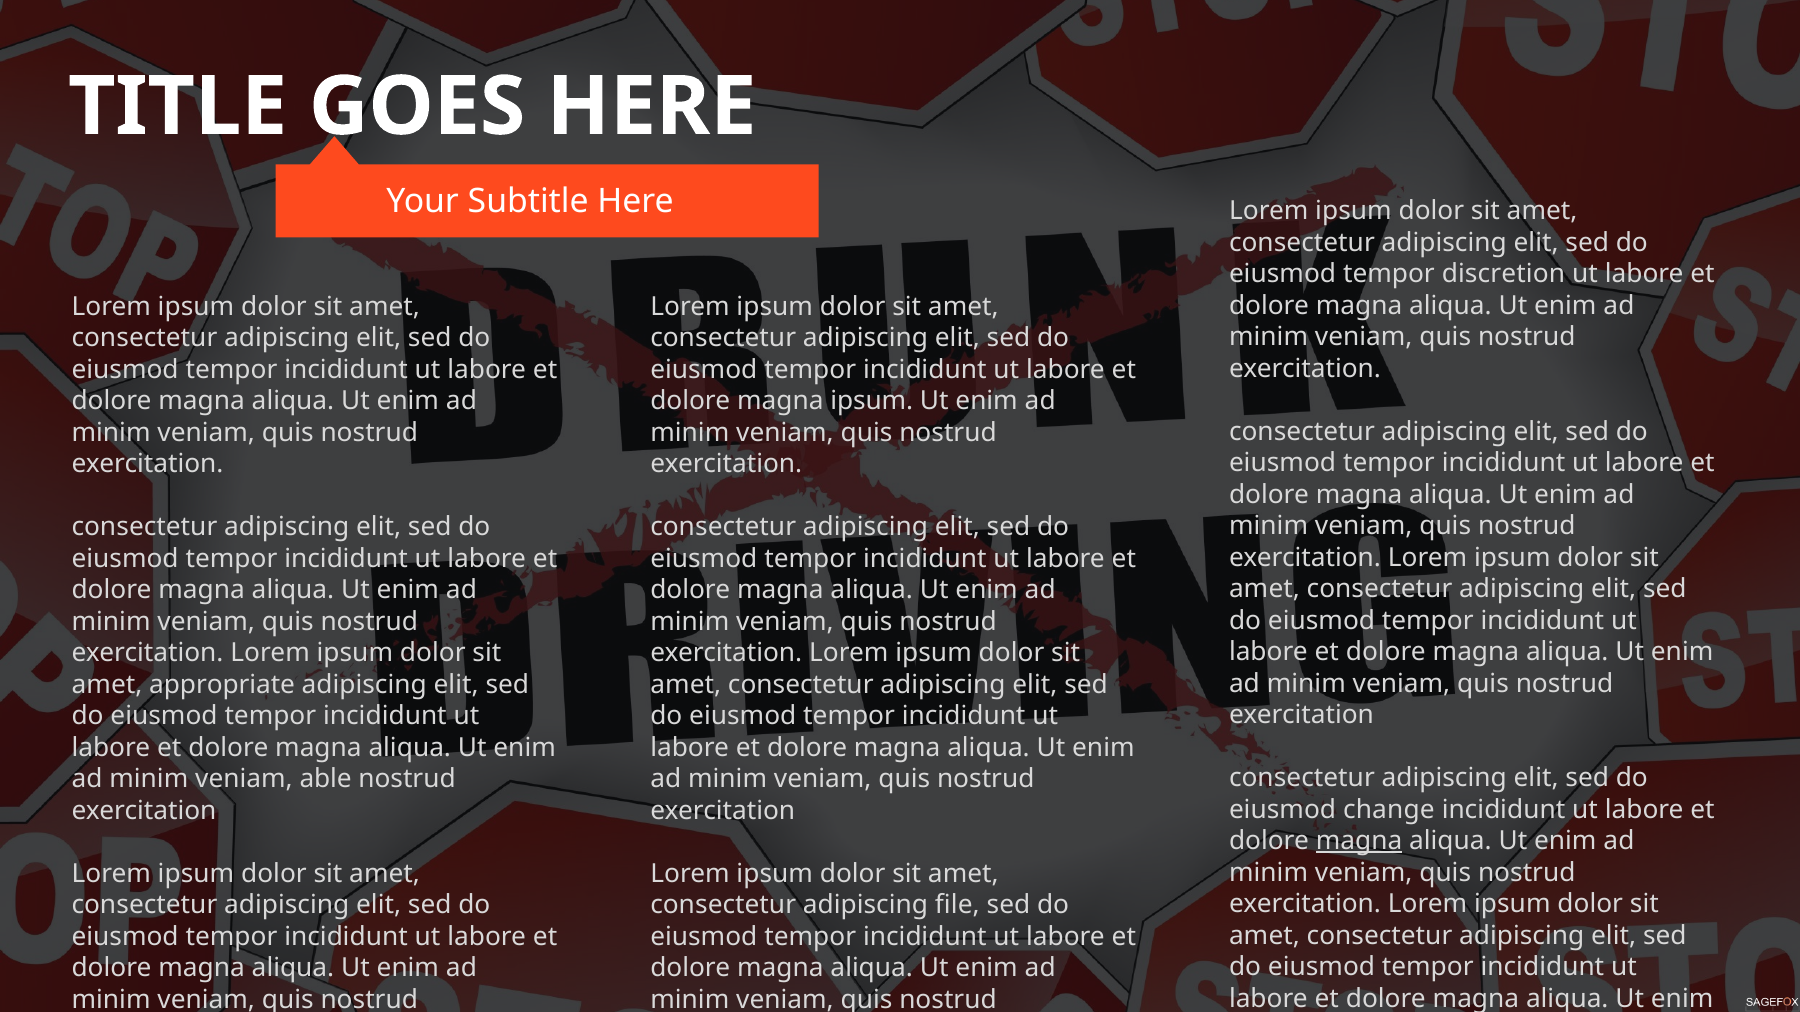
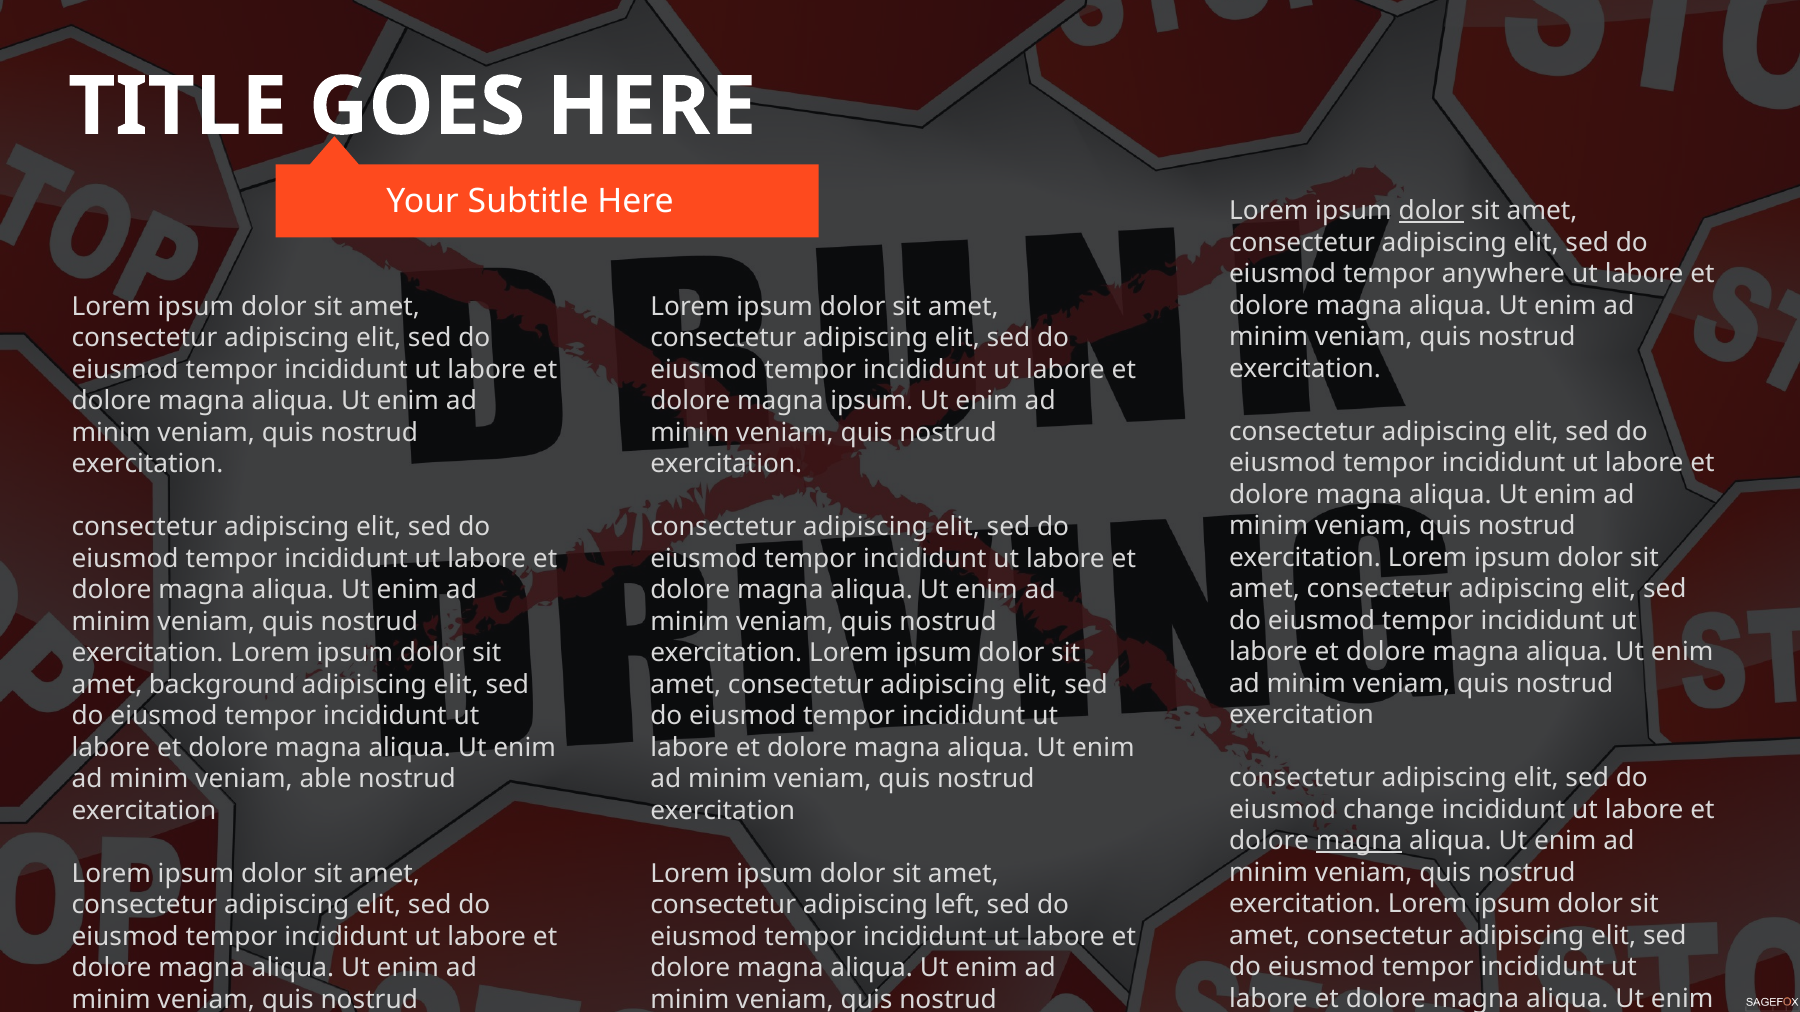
dolor at (1431, 211) underline: none -> present
discretion: discretion -> anywhere
appropriate: appropriate -> background
file: file -> left
